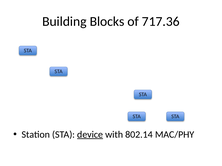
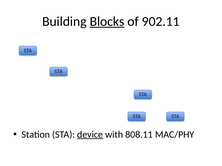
Blocks underline: none -> present
717.36: 717.36 -> 902.11
802.14: 802.14 -> 808.11
